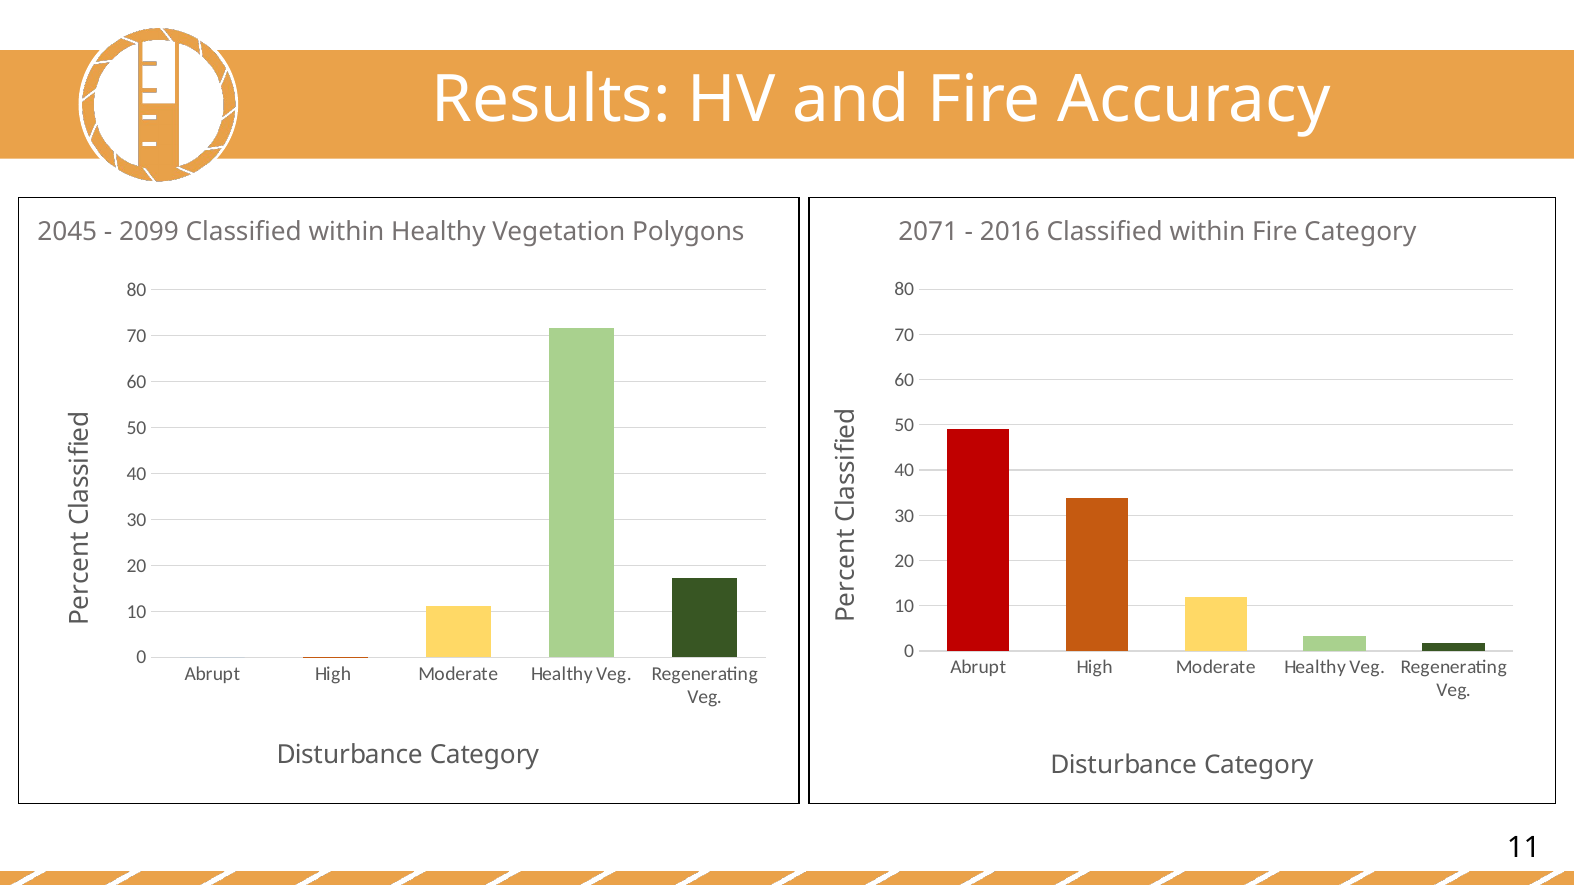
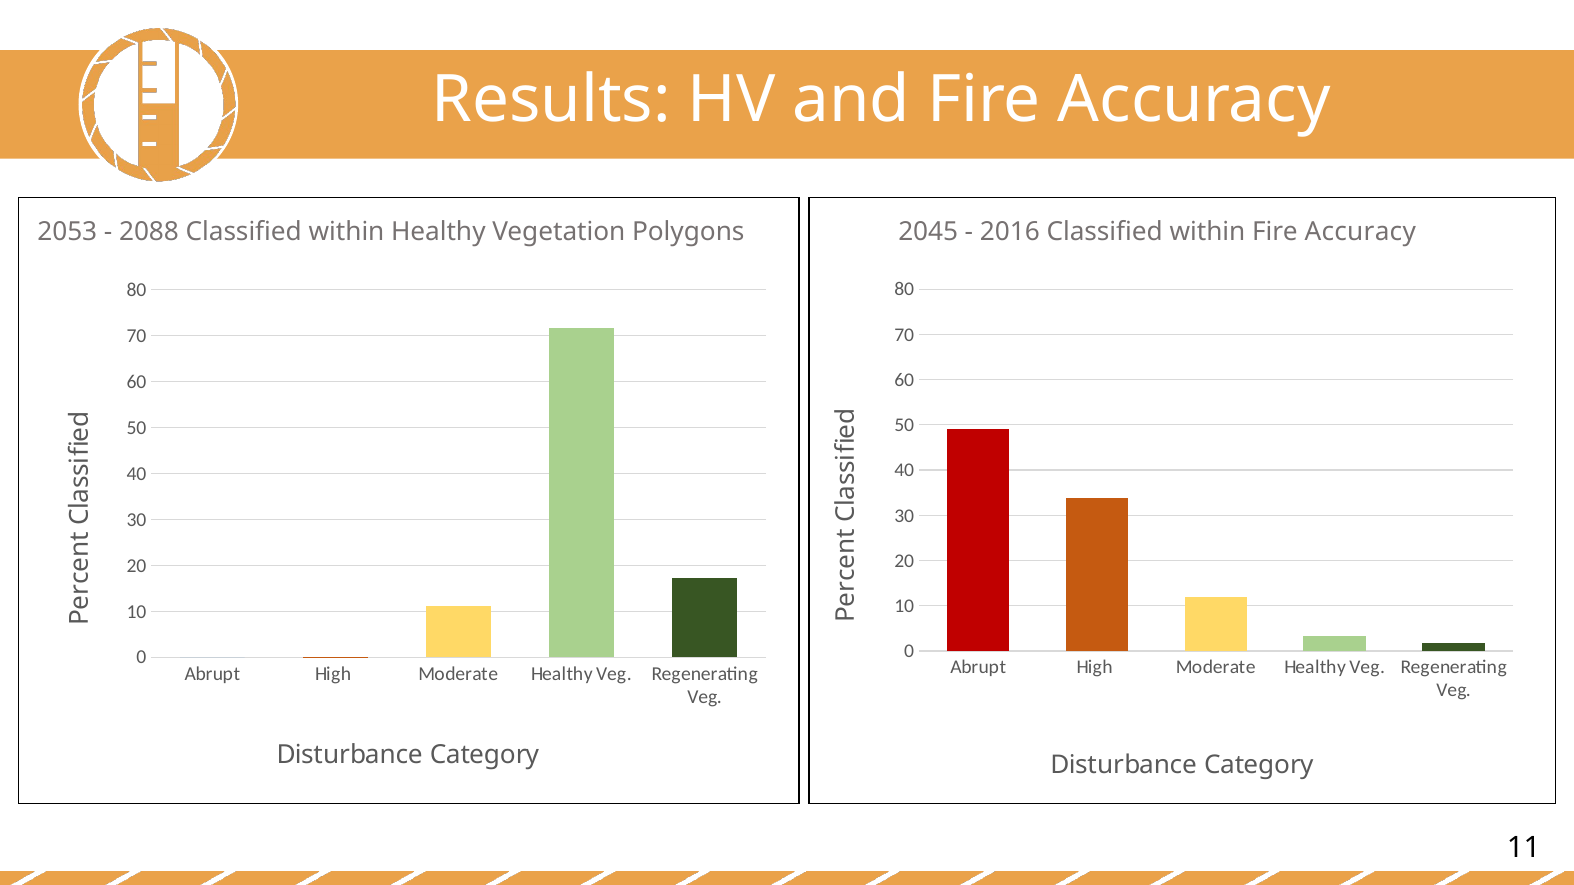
2045: 2045 -> 2053
2099: 2099 -> 2088
2071: 2071 -> 2045
within Fire Category: Category -> Accuracy
